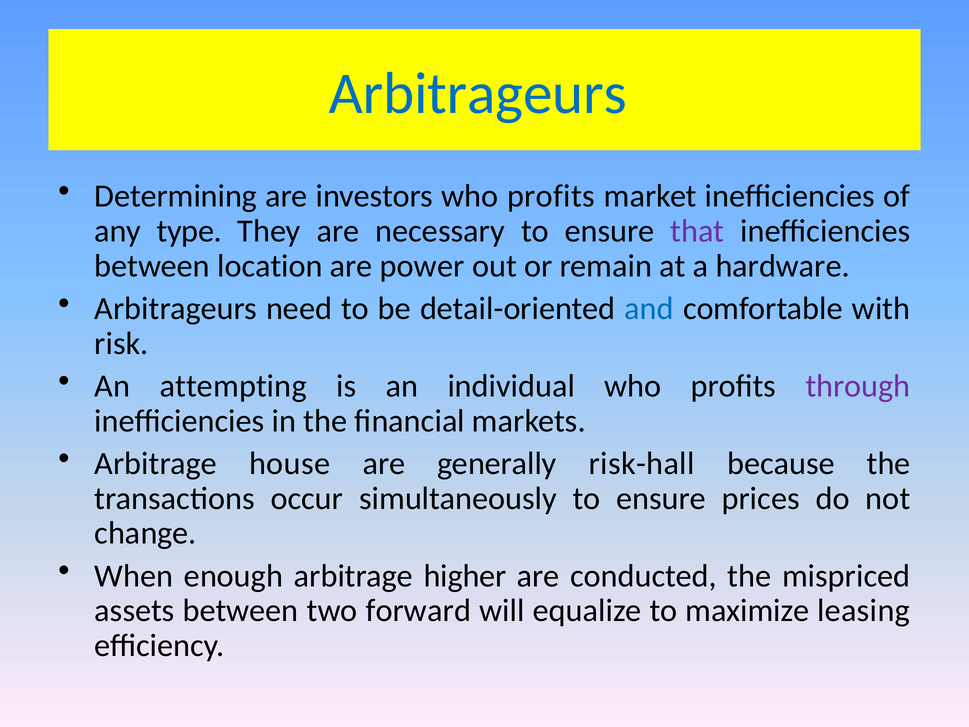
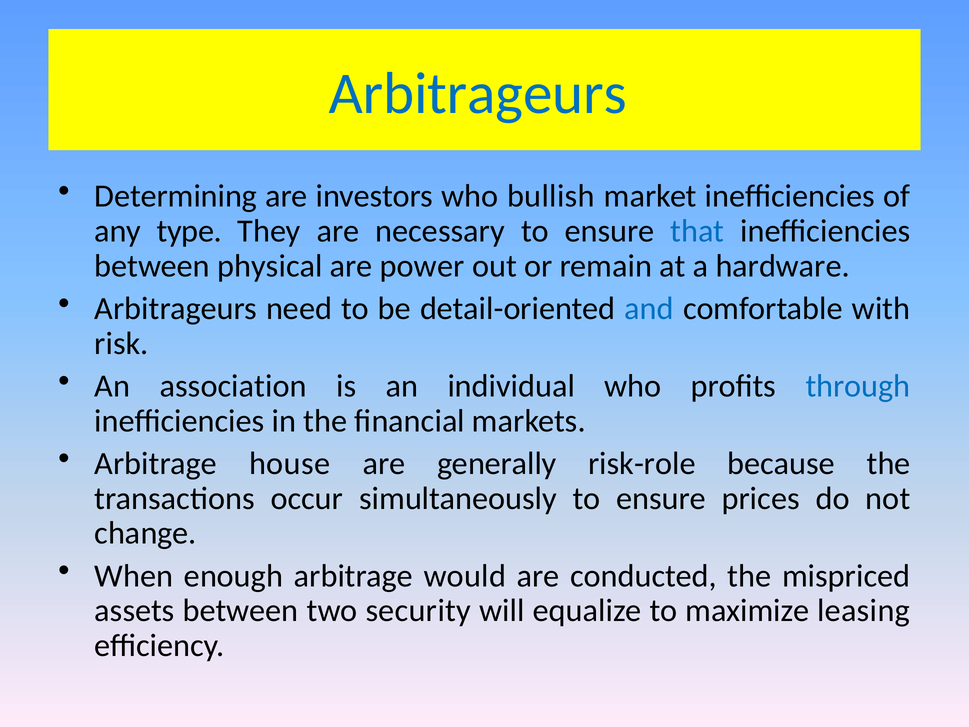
investors who profits: profits -> bullish
that colour: purple -> blue
location: location -> physical
attempting: attempting -> association
through colour: purple -> blue
risk-hall: risk-hall -> risk-role
higher: higher -> would
forward: forward -> security
